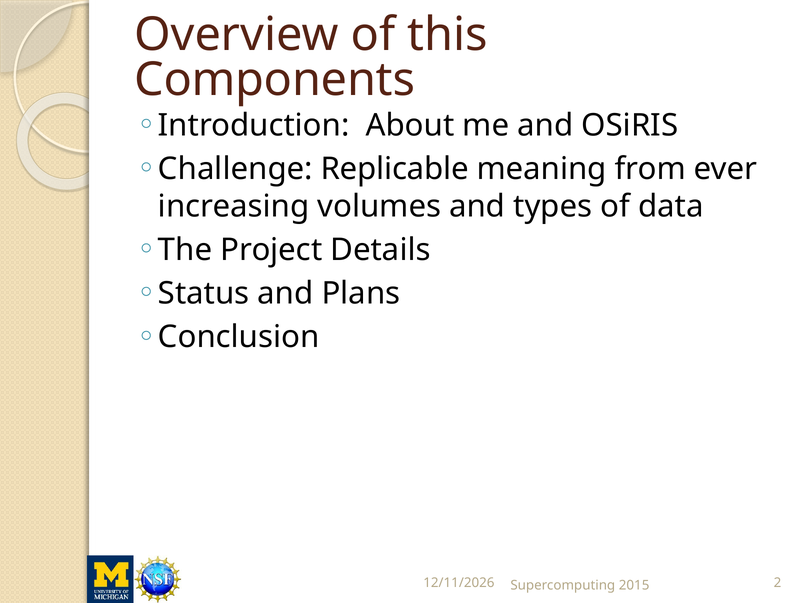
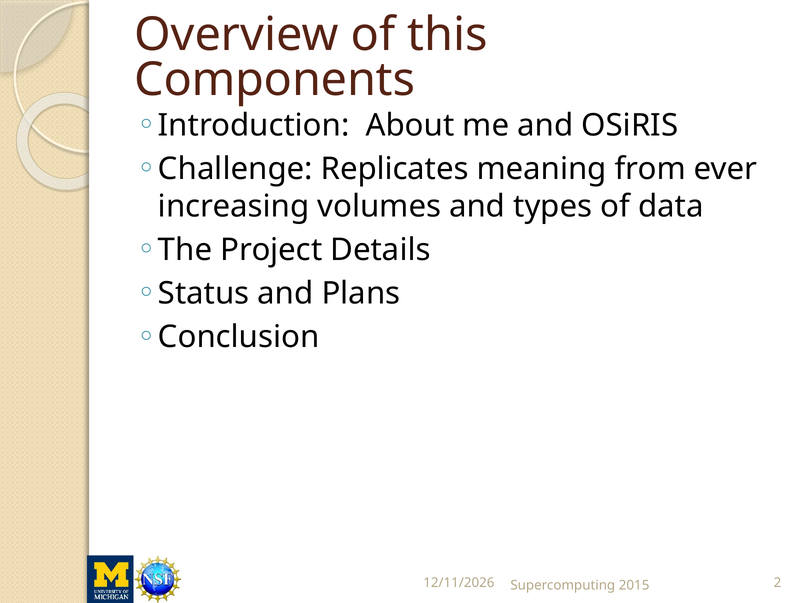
Replicable: Replicable -> Replicates
